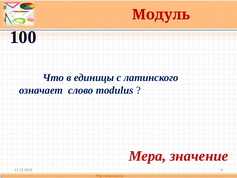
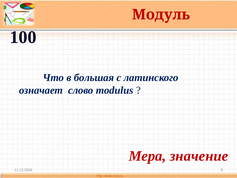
единицы: единицы -> большая
